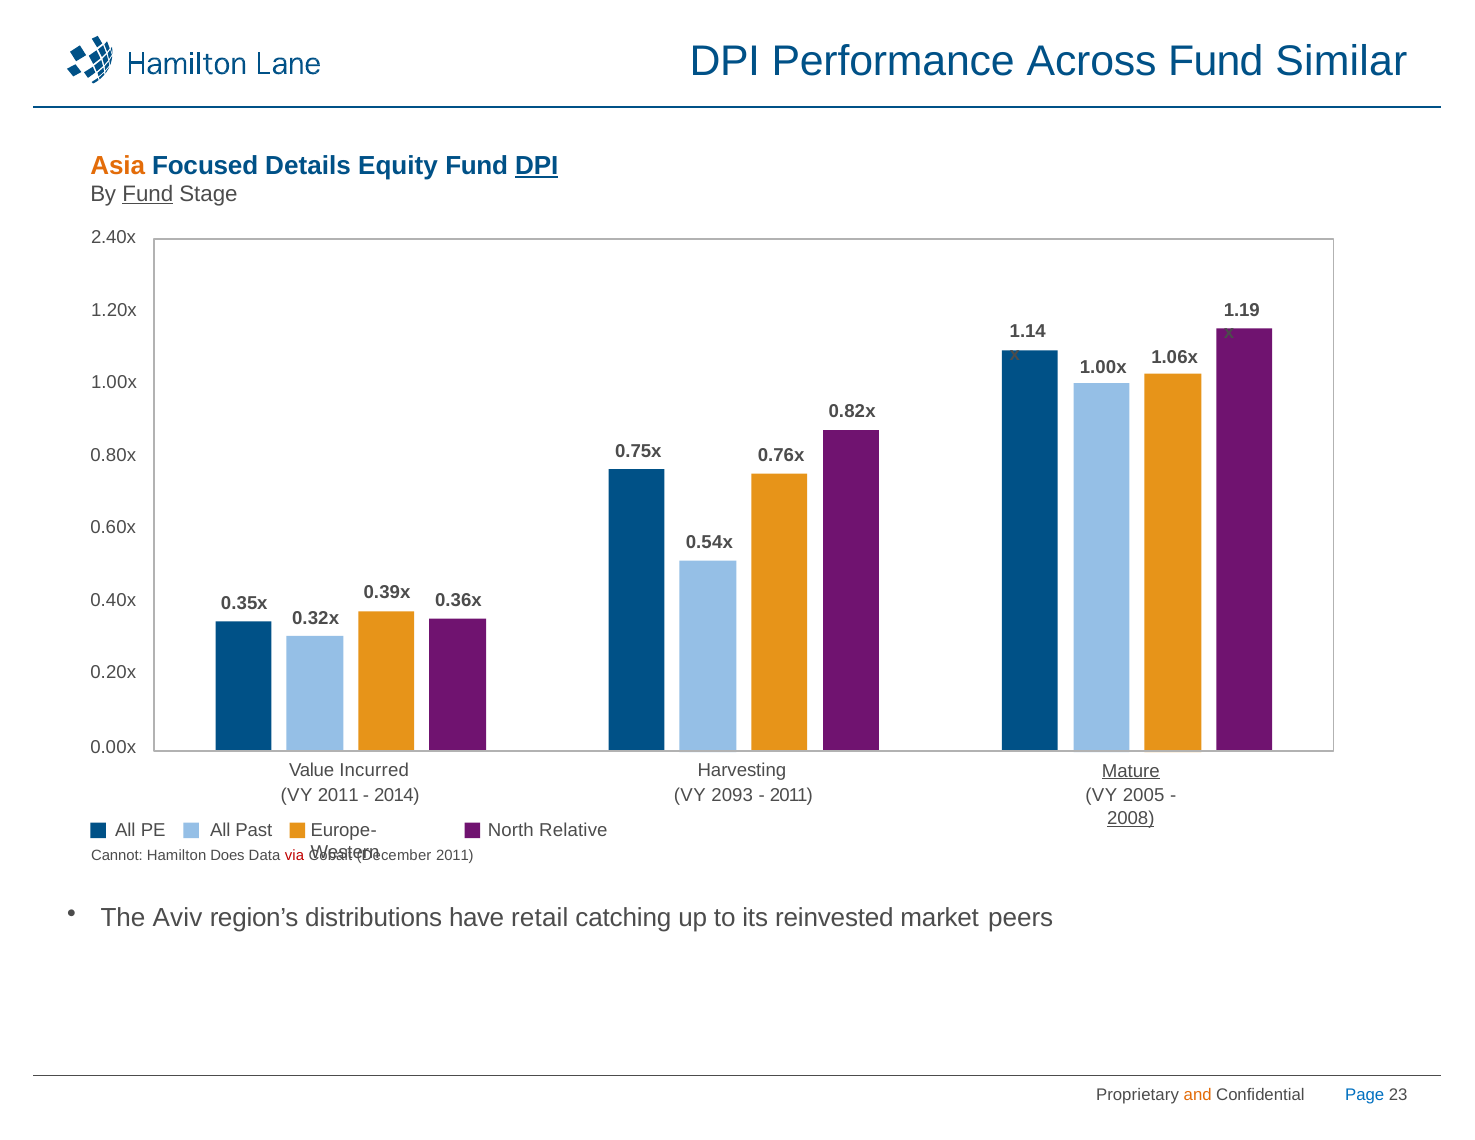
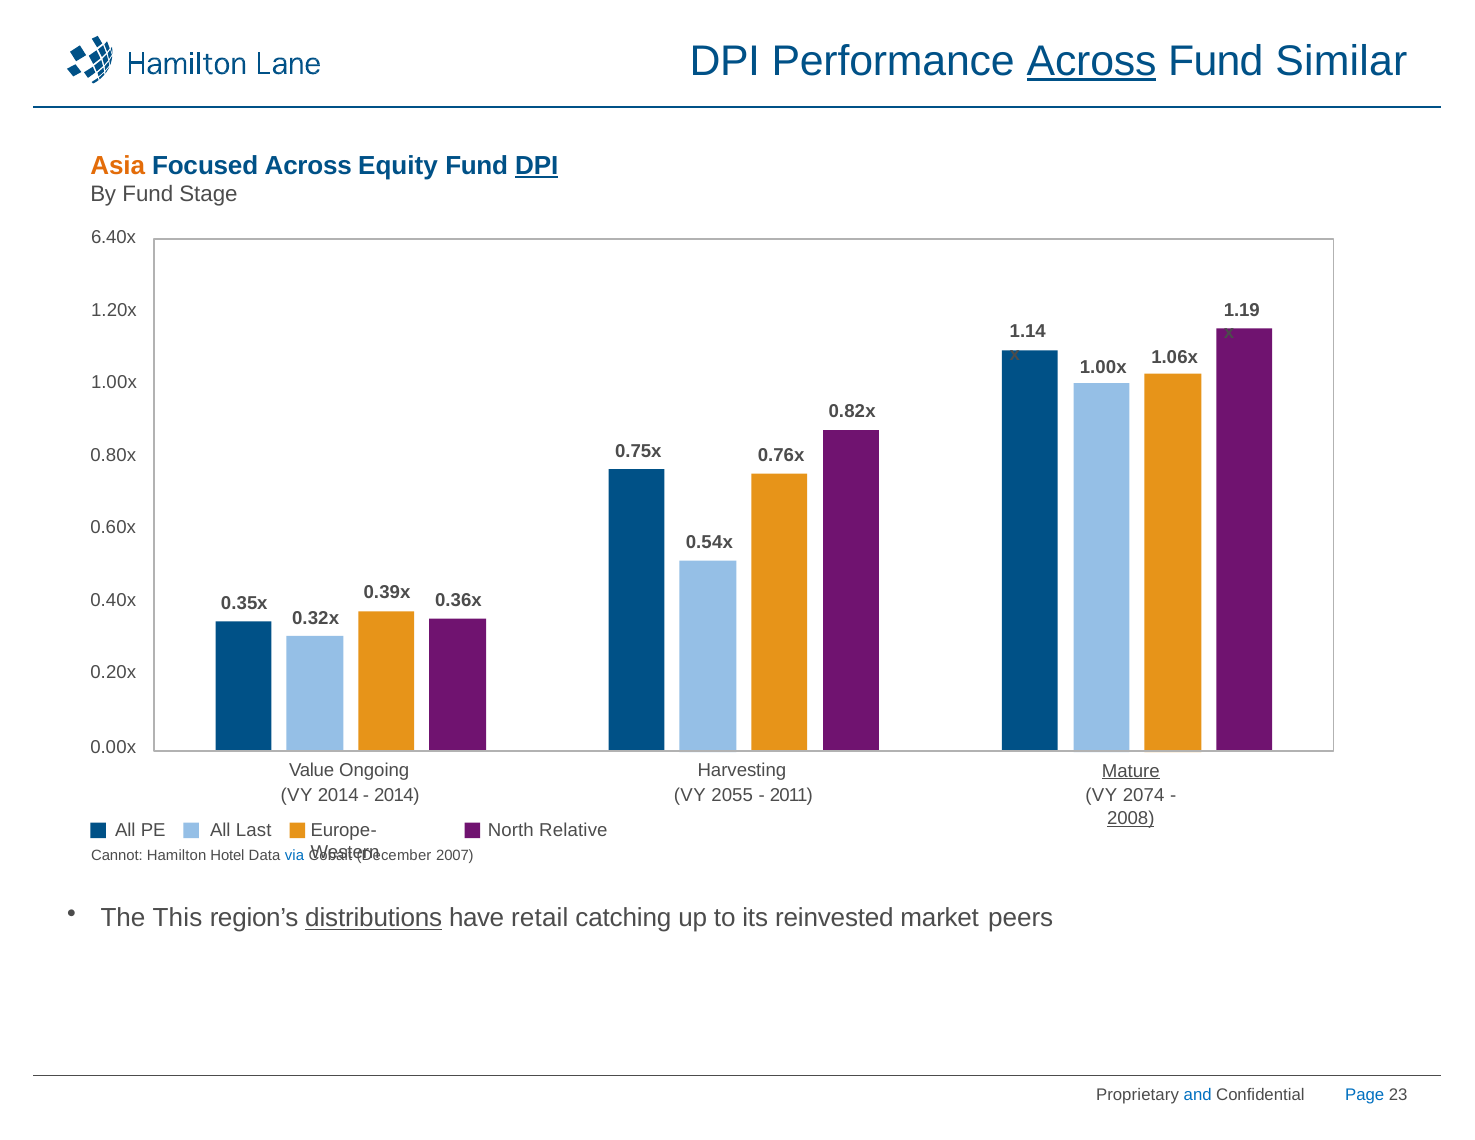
Across at (1092, 61) underline: none -> present
Focused Details: Details -> Across
Fund at (148, 194) underline: present -> none
2.40x: 2.40x -> 6.40x
Incurred: Incurred -> Ongoing
VY 2011: 2011 -> 2014
2093: 2093 -> 2055
2005: 2005 -> 2074
Past: Past -> Last
Does: Does -> Hotel
via colour: red -> blue
December 2011: 2011 -> 2007
Aviv: Aviv -> This
distributions underline: none -> present
and colour: orange -> blue
